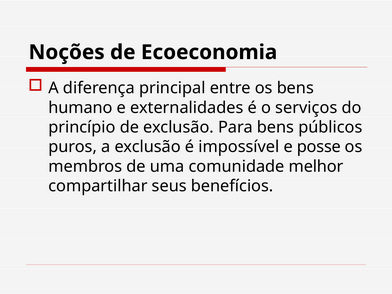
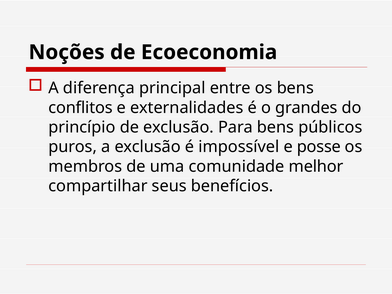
humano: humano -> conflitos
serviços: serviços -> grandes
